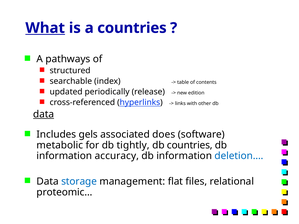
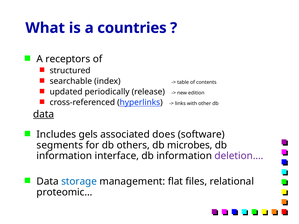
What underline: present -> none
pathways: pathways -> receptors
metabolic: metabolic -> segments
tightly: tightly -> others
db countries: countries -> microbes
accuracy: accuracy -> interface
deletion… colour: blue -> purple
